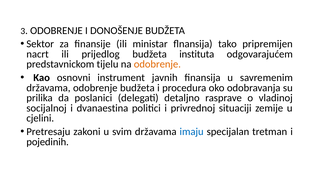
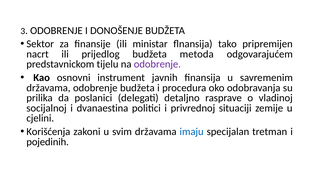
instituta: instituta -> metoda
odobrenje at (157, 64) colour: orange -> purple
Pretresaju: Pretresaju -> Korišćenja
